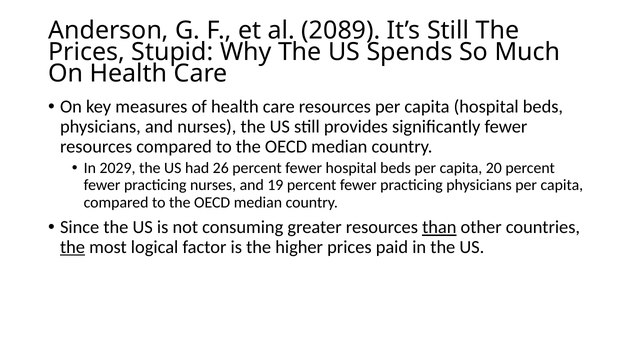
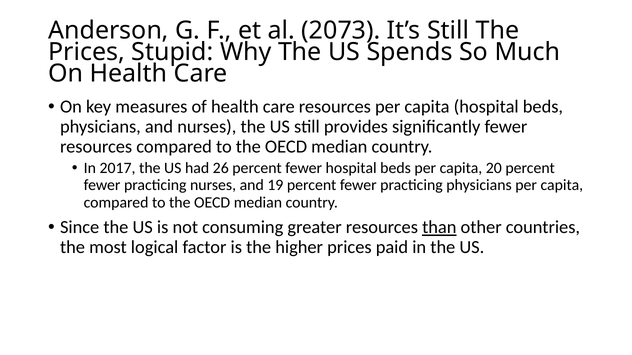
2089: 2089 -> 2073
2029: 2029 -> 2017
the at (73, 248) underline: present -> none
